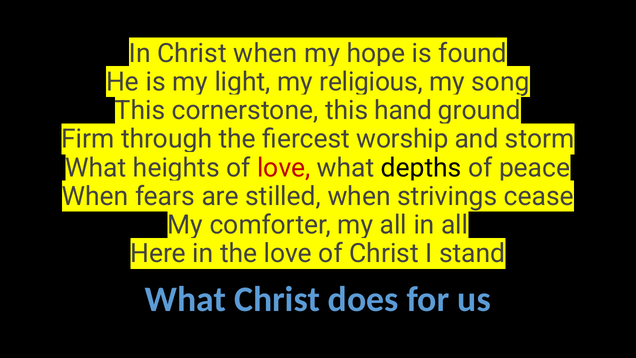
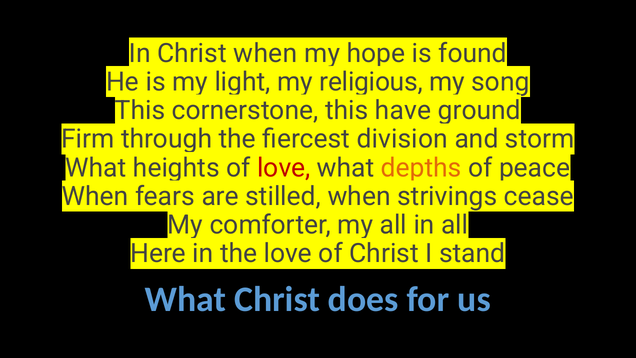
hand: hand -> have
worship: worship -> division
depths colour: black -> orange
